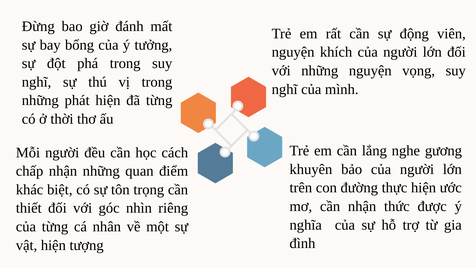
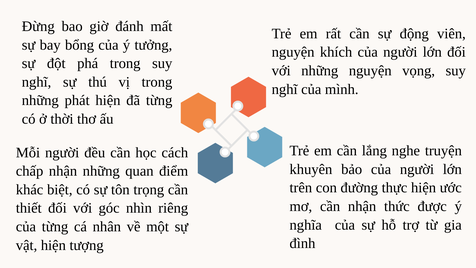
gương: gương -> truyện
